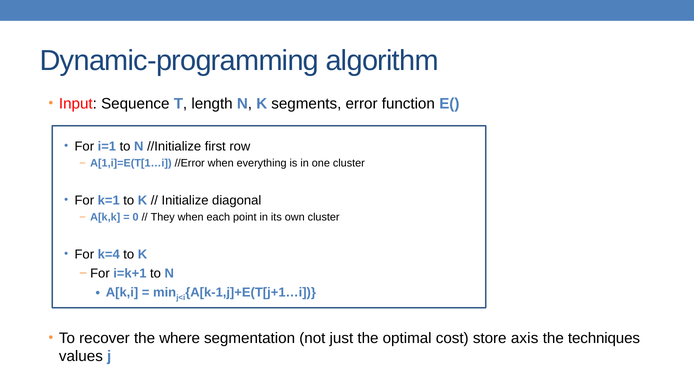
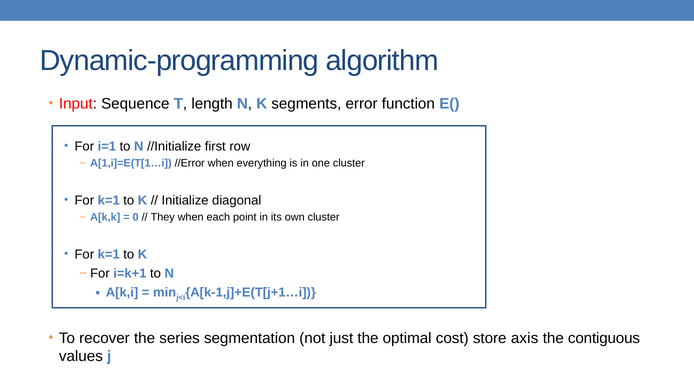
k=4 at (109, 254): k=4 -> k=1
where: where -> series
techniques: techniques -> contiguous
